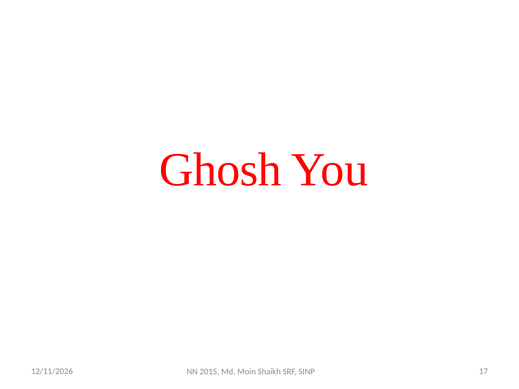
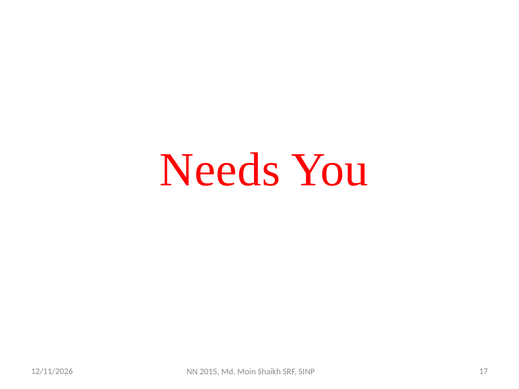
Ghosh: Ghosh -> Needs
